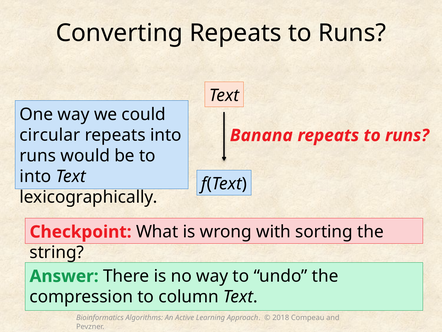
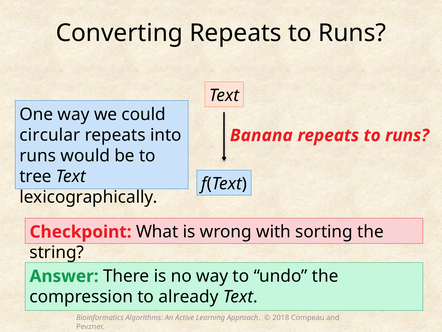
into at (35, 176): into -> tree
column: column -> already
